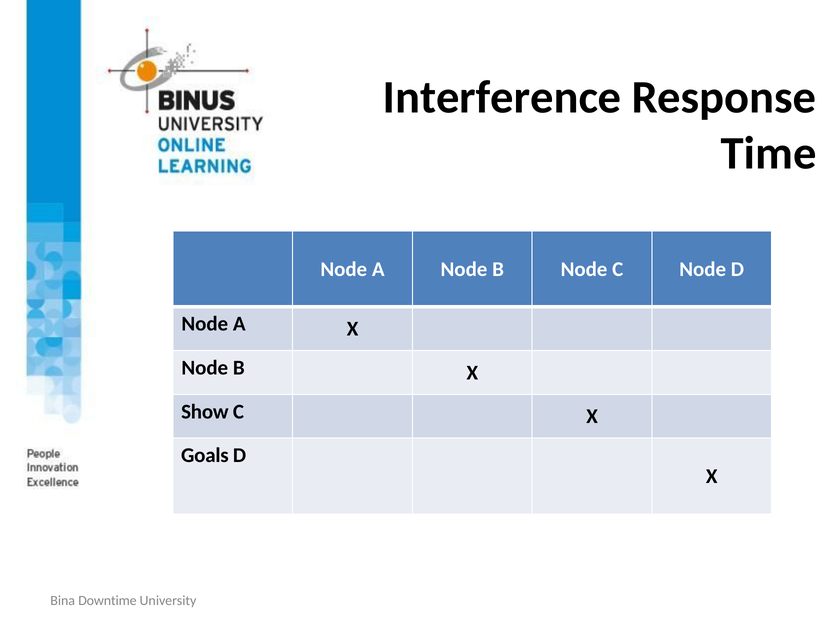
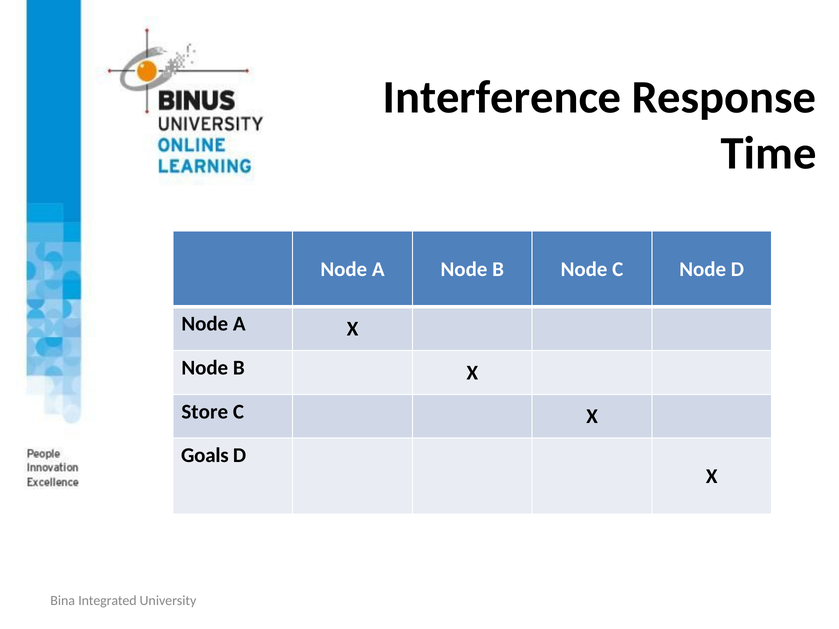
Show: Show -> Store
Downtime: Downtime -> Integrated
